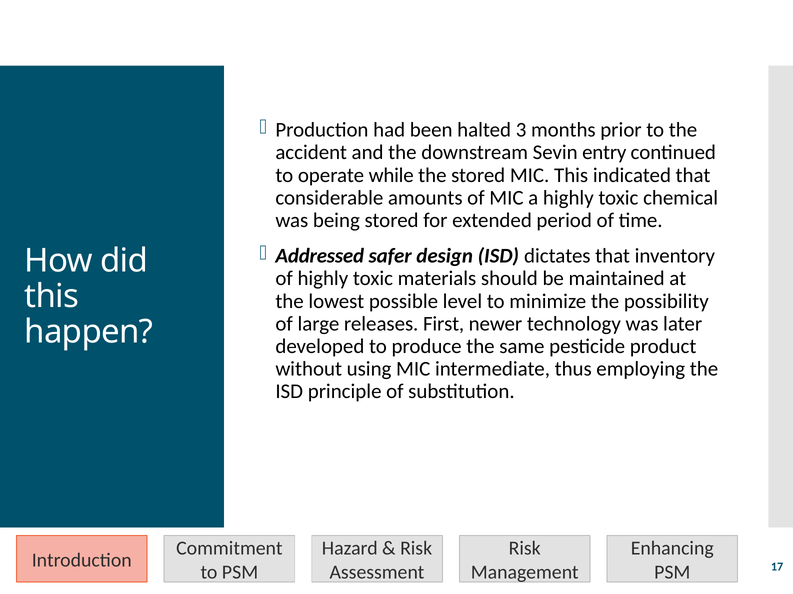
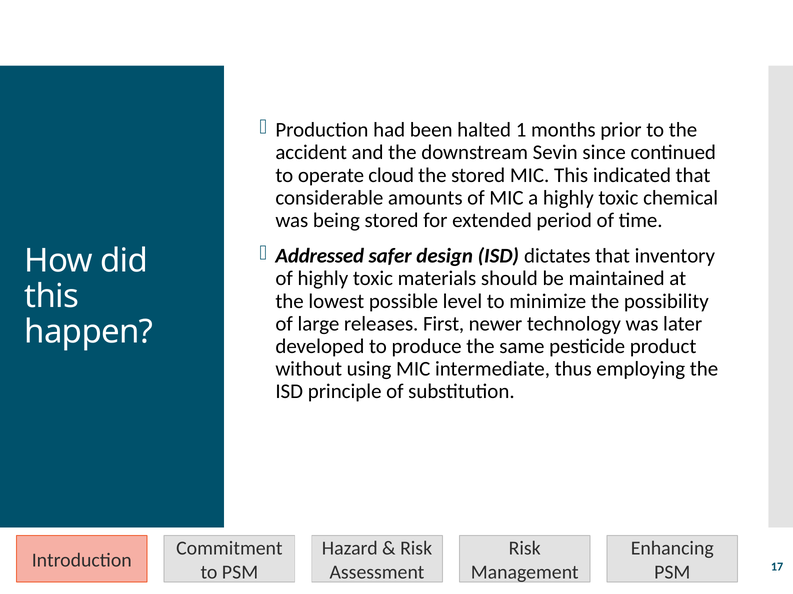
3: 3 -> 1
entry: entry -> since
while: while -> cloud
